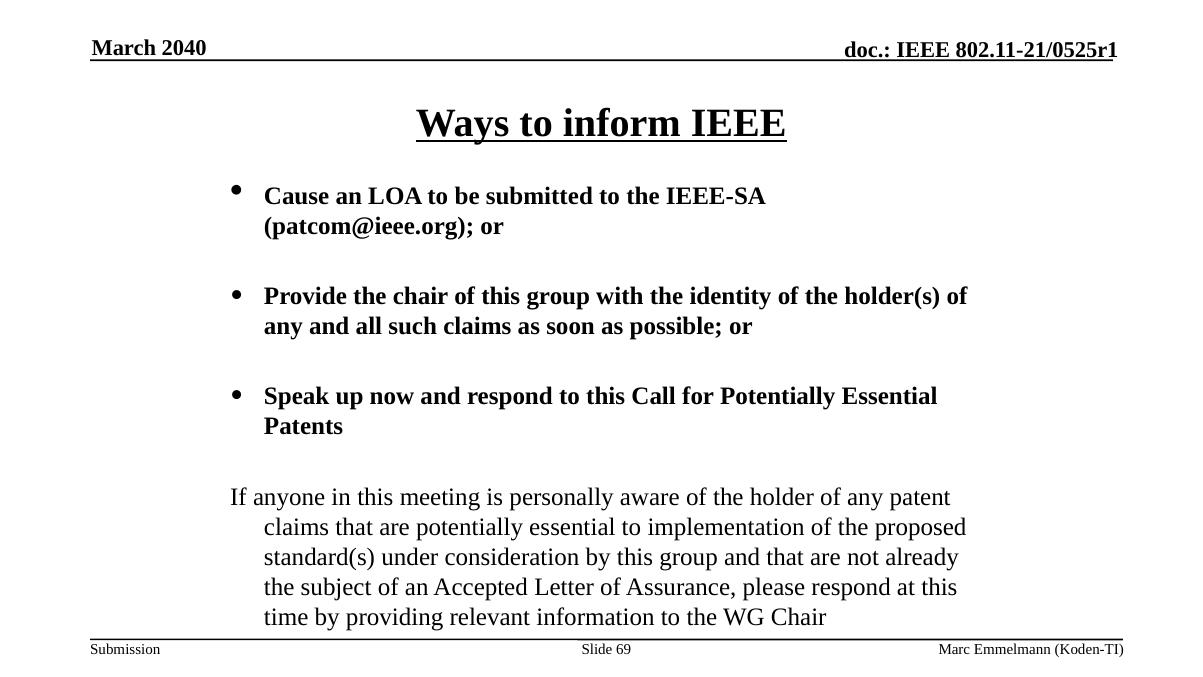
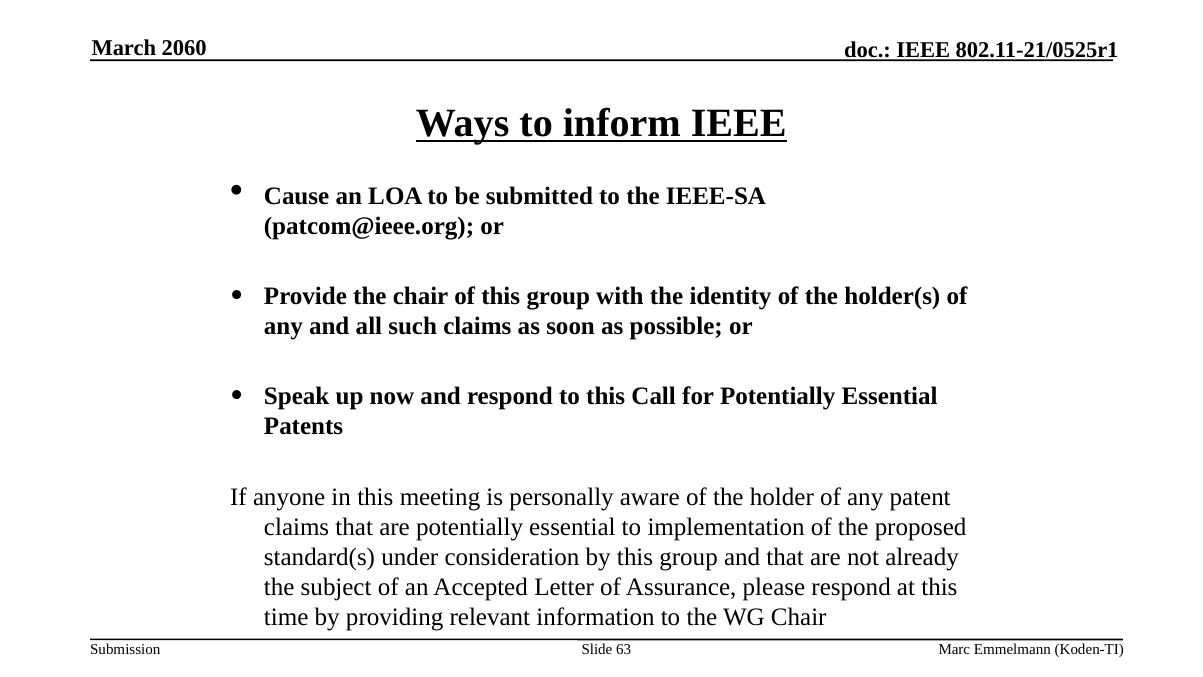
2040: 2040 -> 2060
69: 69 -> 63
